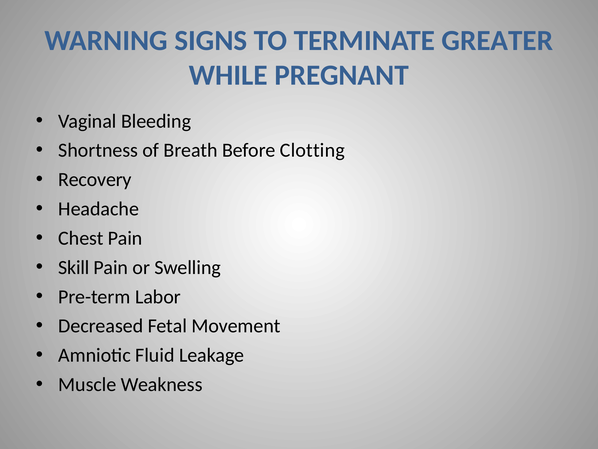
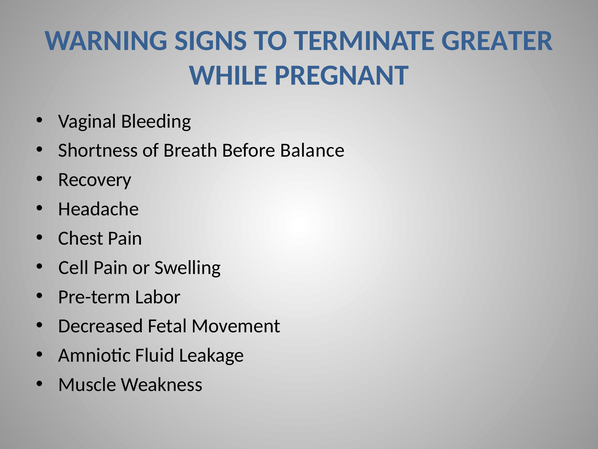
Clotting: Clotting -> Balance
Skill: Skill -> Cell
